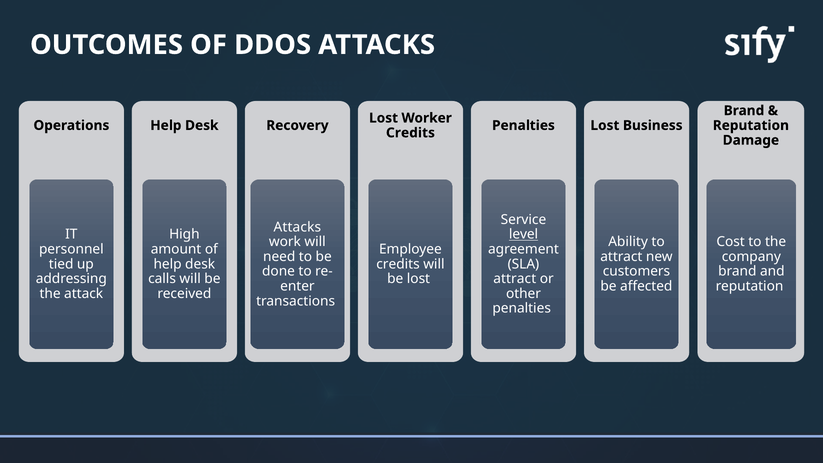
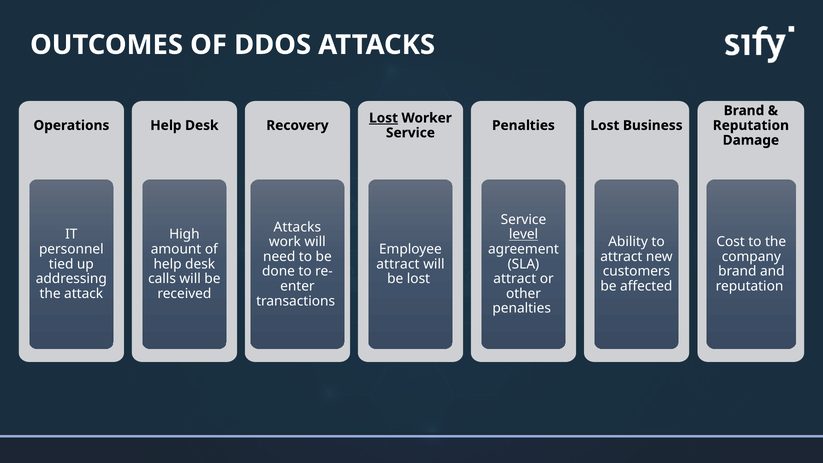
Lost at (384, 118) underline: none -> present
Credits at (410, 133): Credits -> Service
credits at (398, 264): credits -> attract
